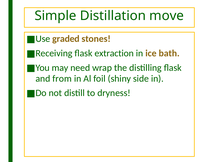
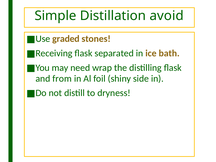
move: move -> avoid
extraction: extraction -> separated
